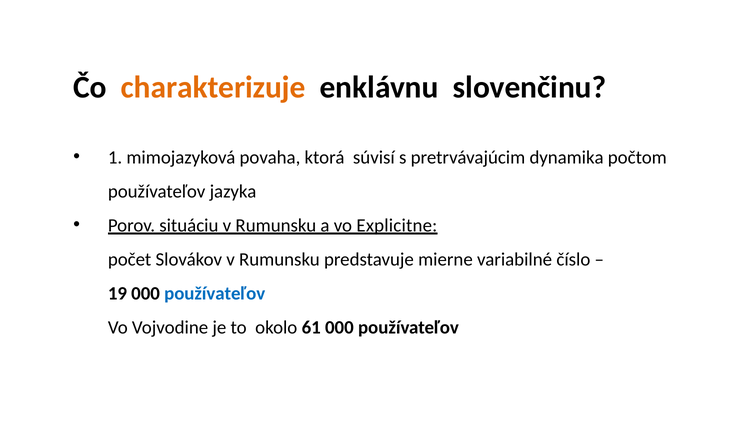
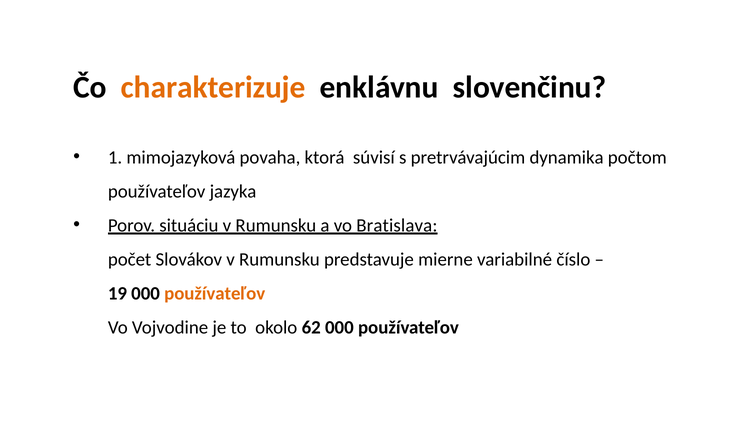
Explicitne: Explicitne -> Bratislava
používateľov at (215, 293) colour: blue -> orange
61: 61 -> 62
